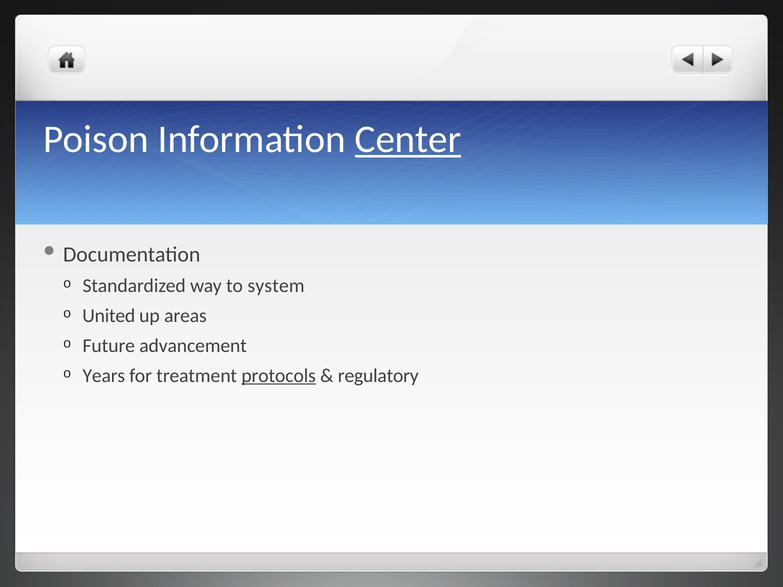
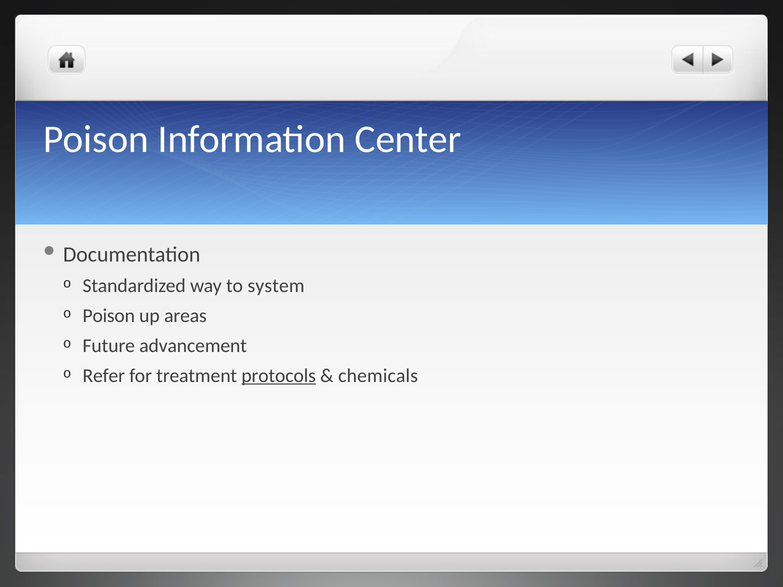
Center underline: present -> none
United at (109, 316): United -> Poison
Years: Years -> Refer
regulatory: regulatory -> chemicals
